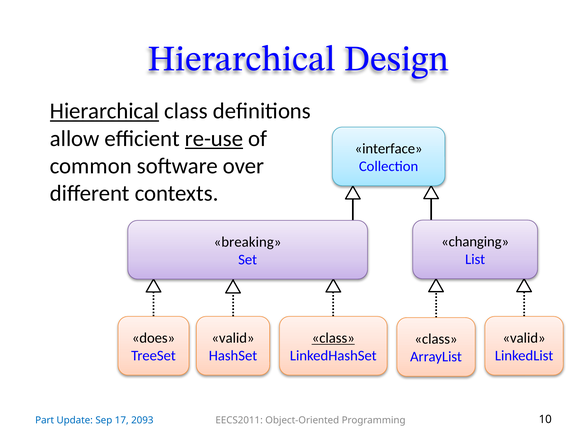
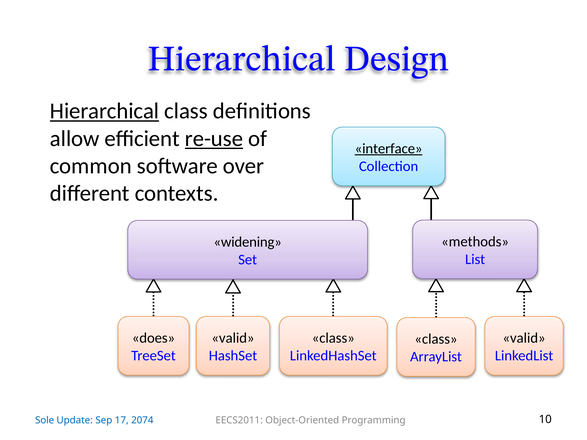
interface underline: none -> present
changing: changing -> methods
breaking: breaking -> widening
class at (333, 338) underline: present -> none
Part: Part -> Sole
2093: 2093 -> 2074
